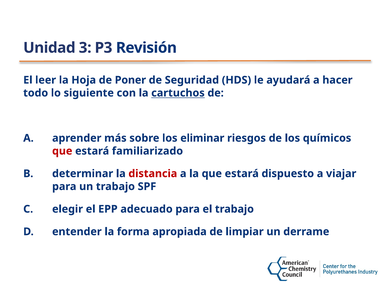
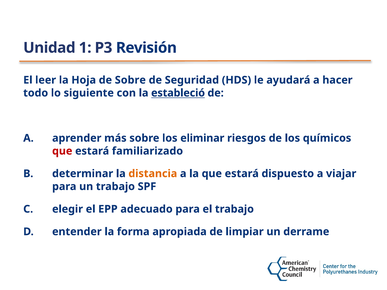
3: 3 -> 1
de Poner: Poner -> Sobre
cartuchos: cartuchos -> estableció
distancia colour: red -> orange
